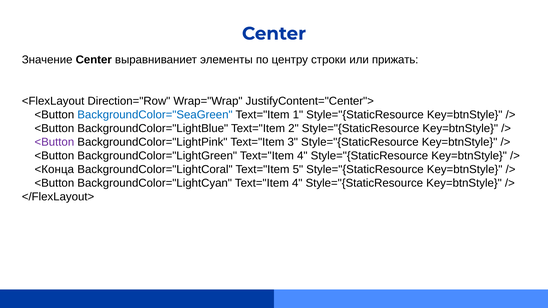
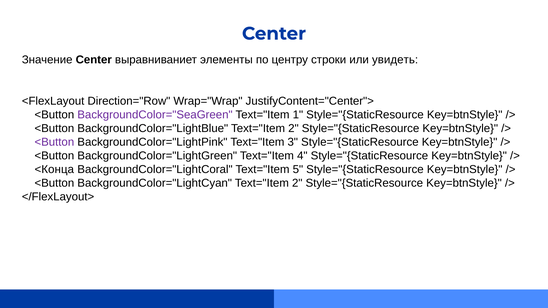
прижать: прижать -> увидеть
BackgroundColor="SeaGreen colour: blue -> purple
BackgroundColor="LightCyan Text="Item 4: 4 -> 2
